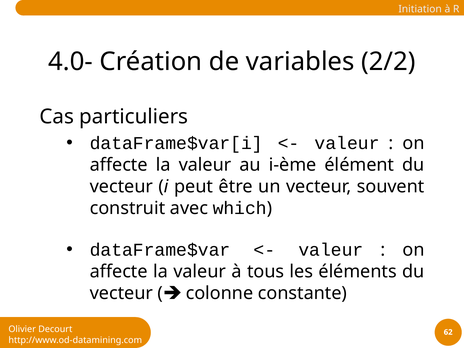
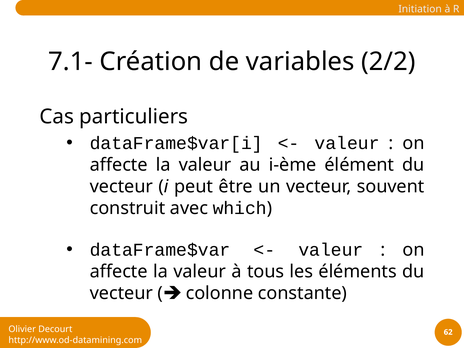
4.0-: 4.0- -> 7.1-
